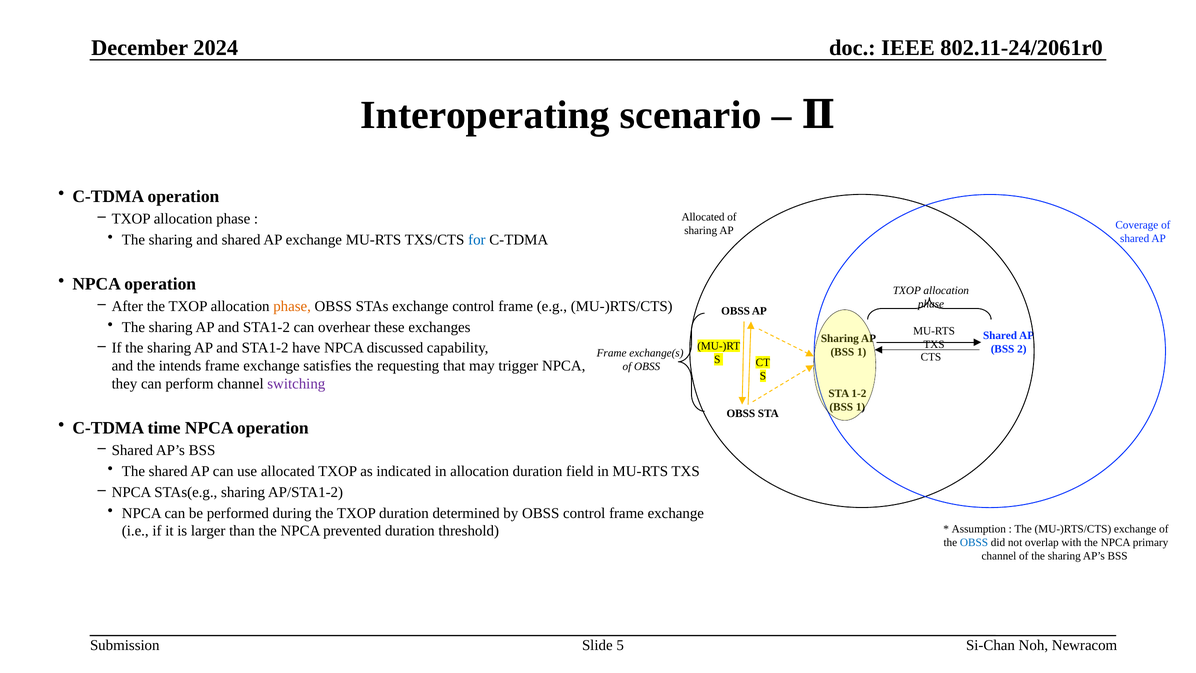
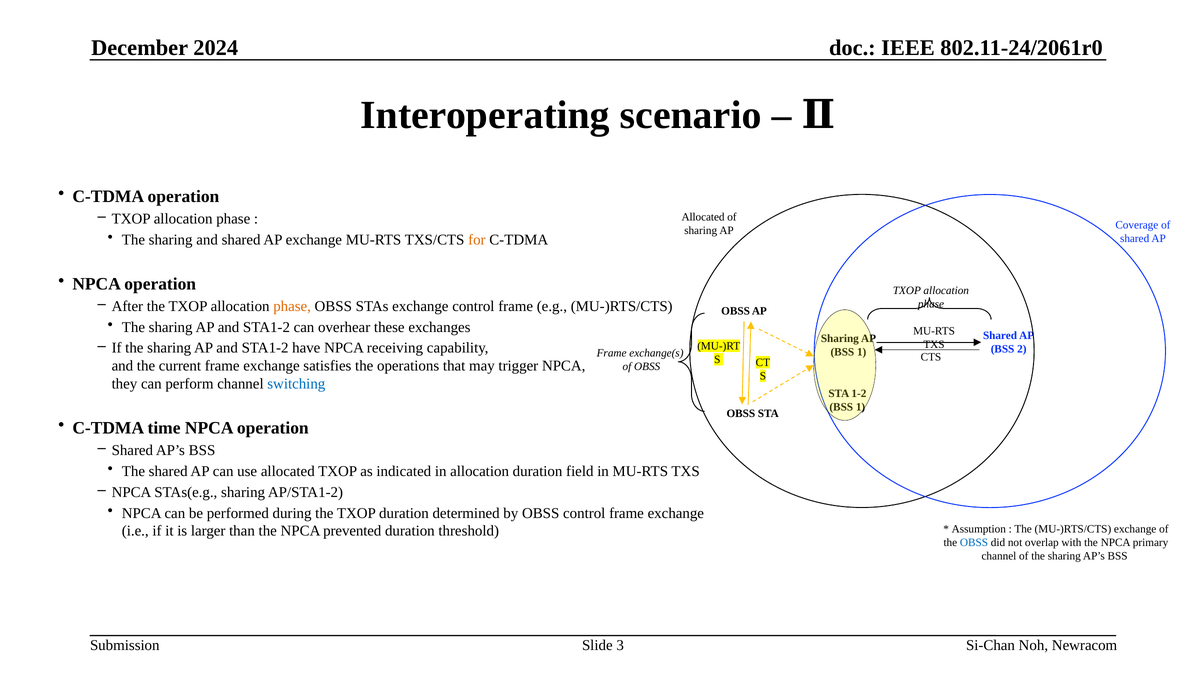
for colour: blue -> orange
discussed: discussed -> receiving
intends: intends -> current
requesting: requesting -> operations
switching colour: purple -> blue
5: 5 -> 3
